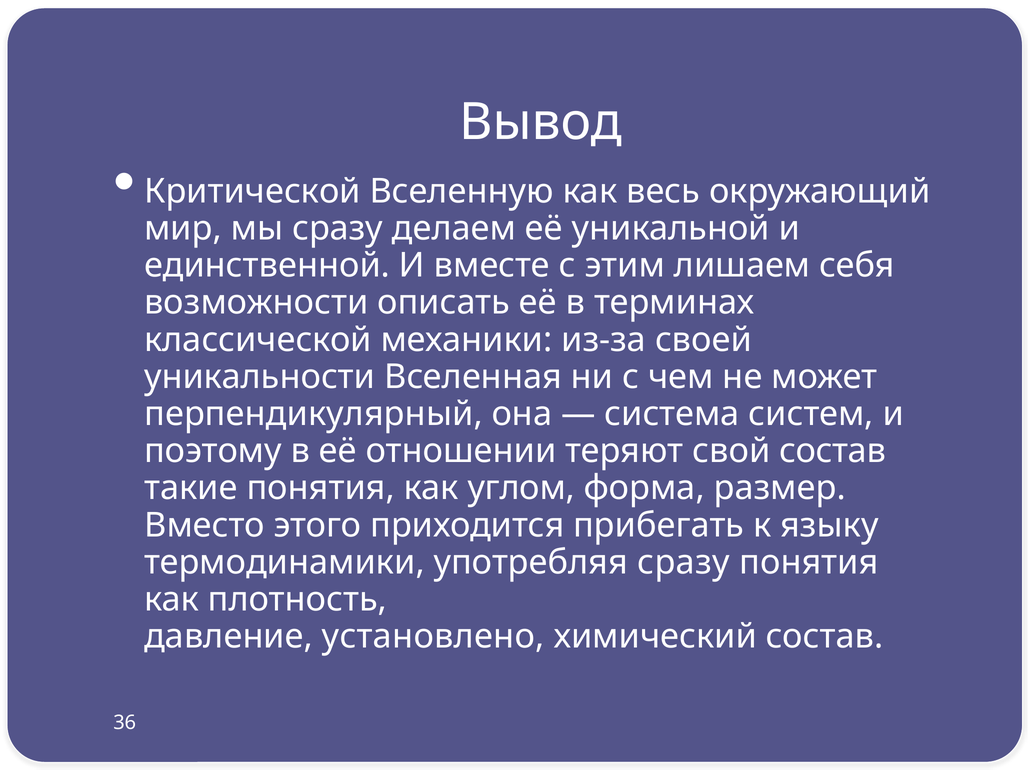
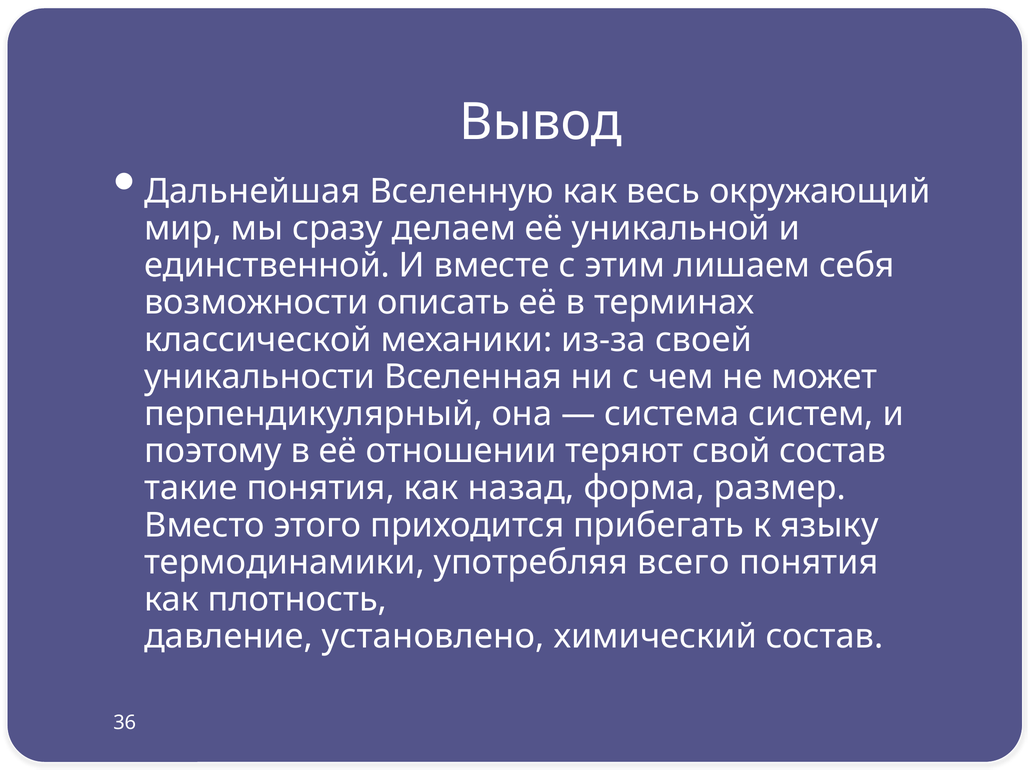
Критической: Критической -> Дальнейшая
углом: углом -> назад
употребляя сразу: сразу -> всего
